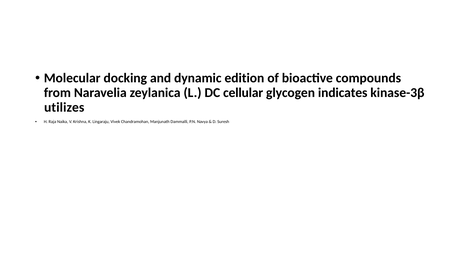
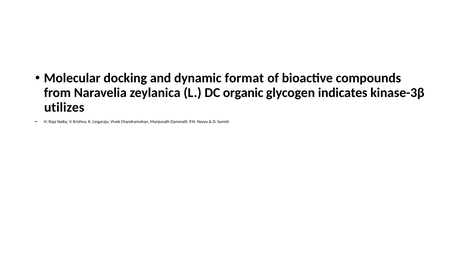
edition: edition -> format
cellular: cellular -> organic
